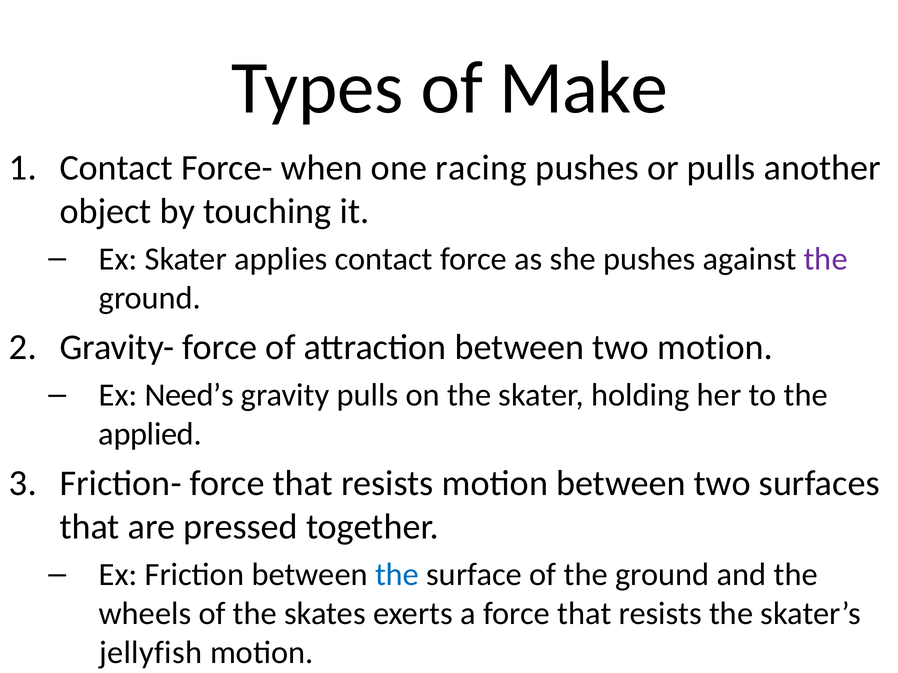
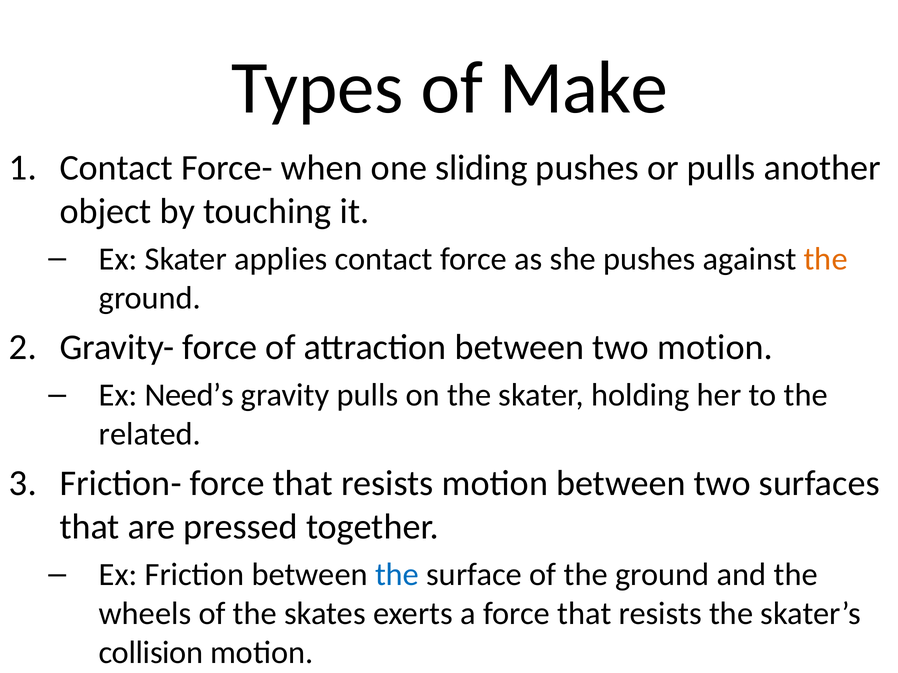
racing: racing -> sliding
the at (826, 259) colour: purple -> orange
applied: applied -> related
jellyfish: jellyfish -> collision
